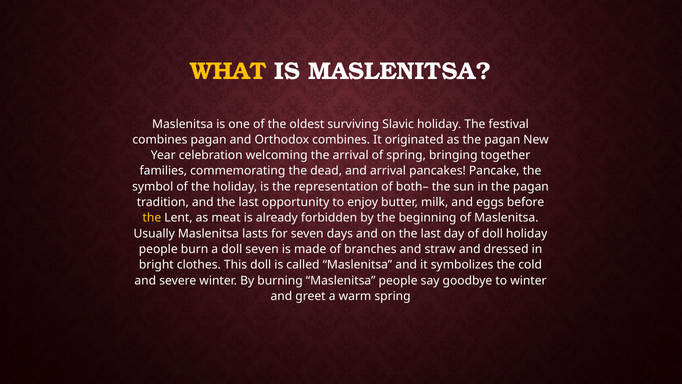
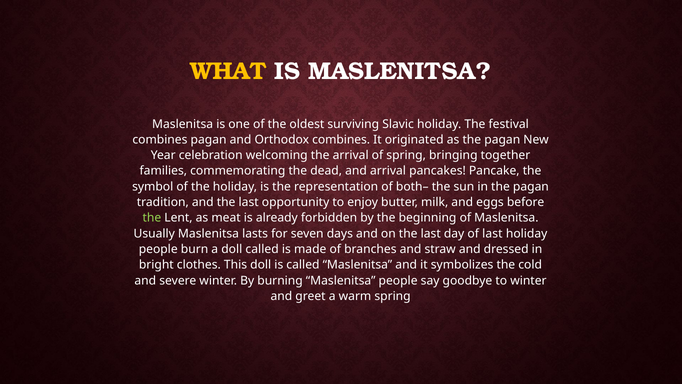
the at (152, 218) colour: yellow -> light green
of doll: doll -> last
doll seven: seven -> called
